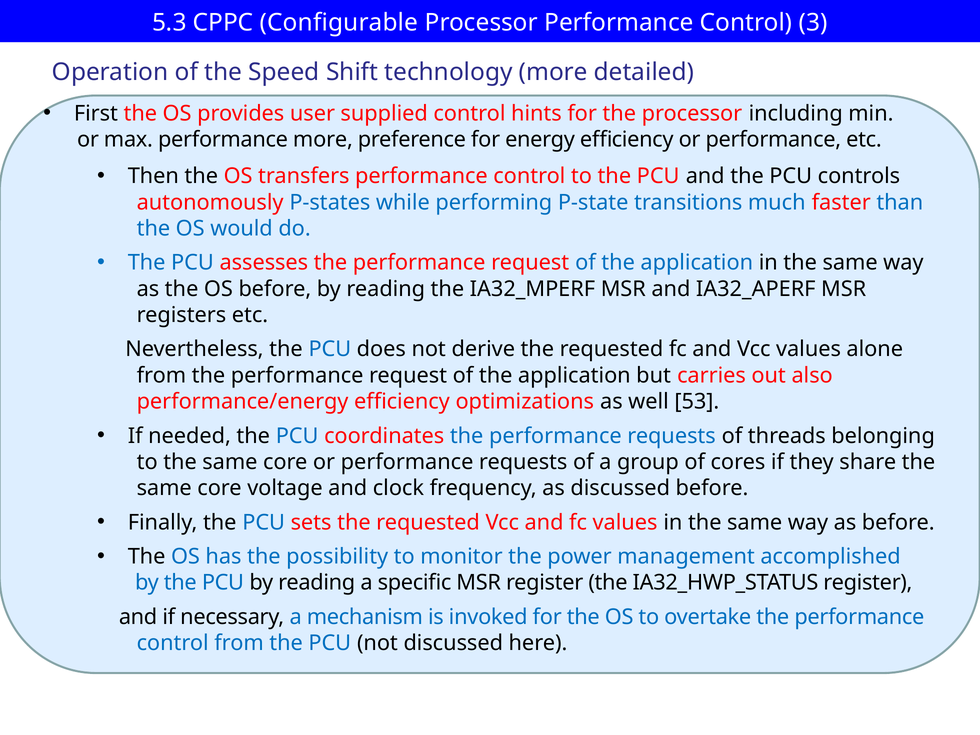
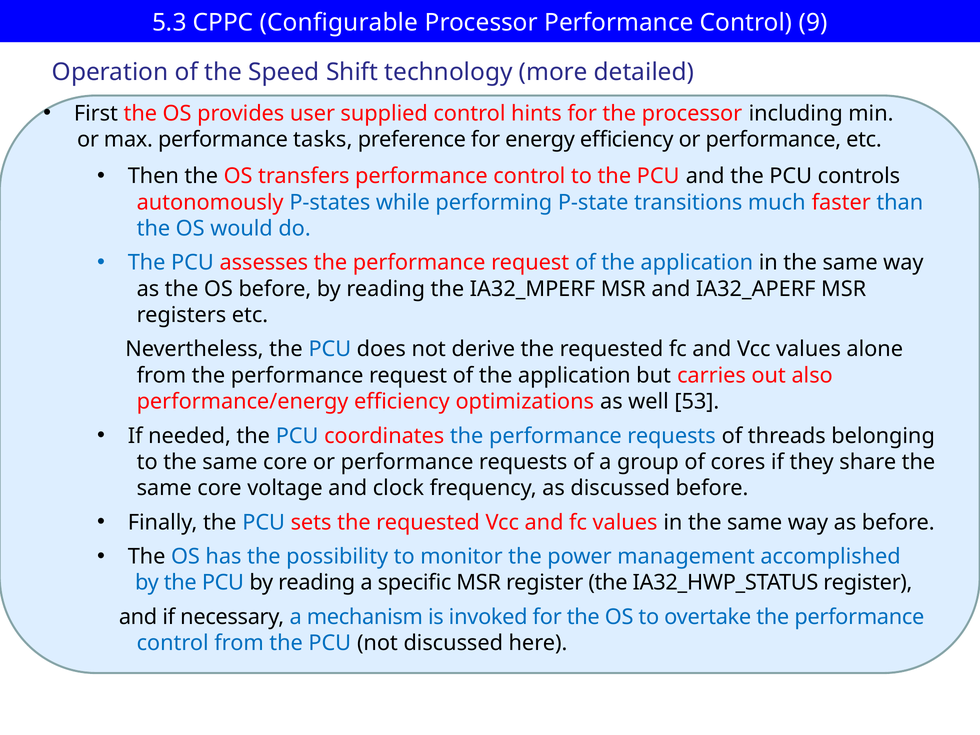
3: 3 -> 9
performance more: more -> tasks
